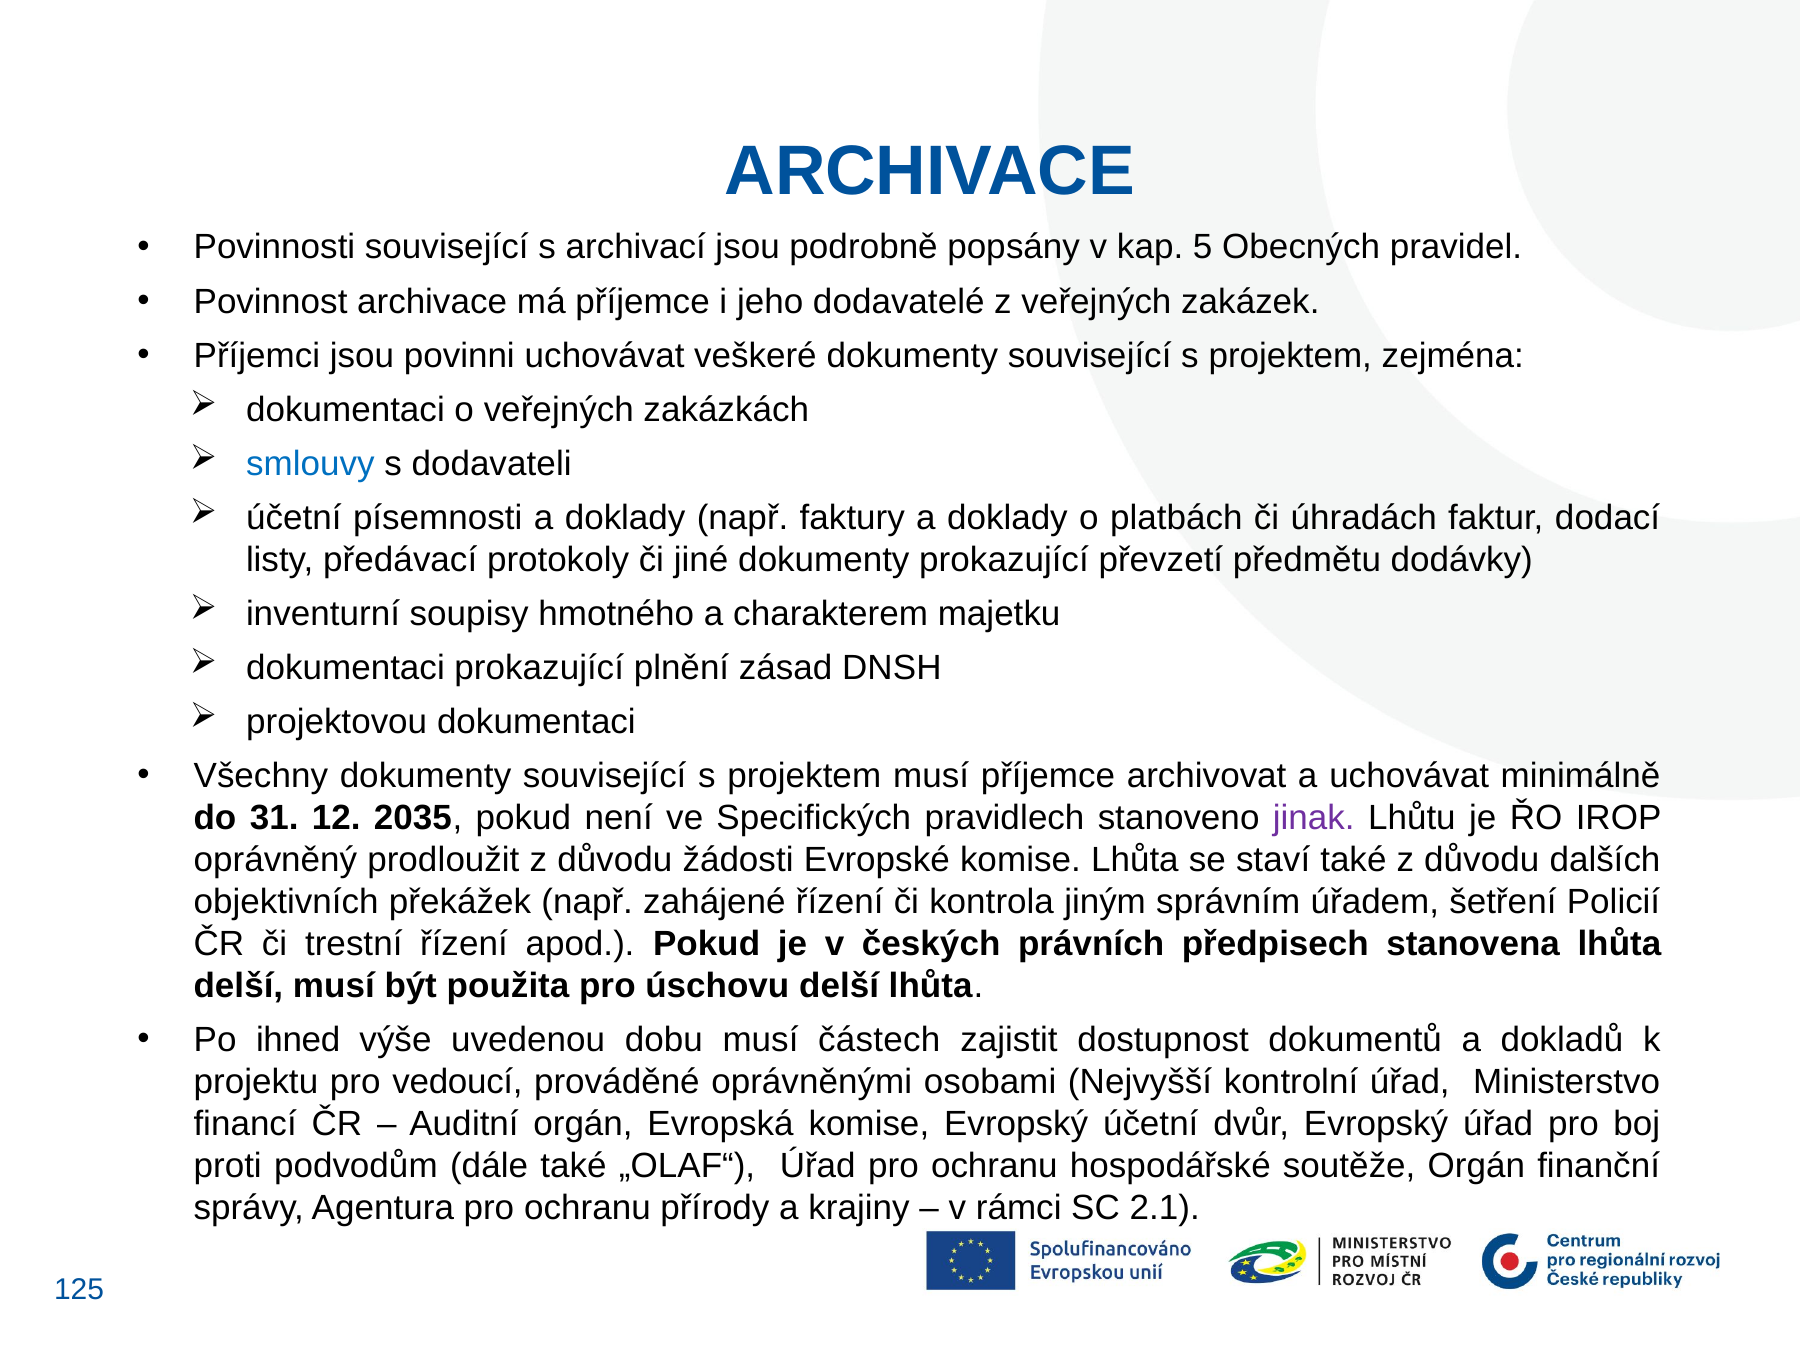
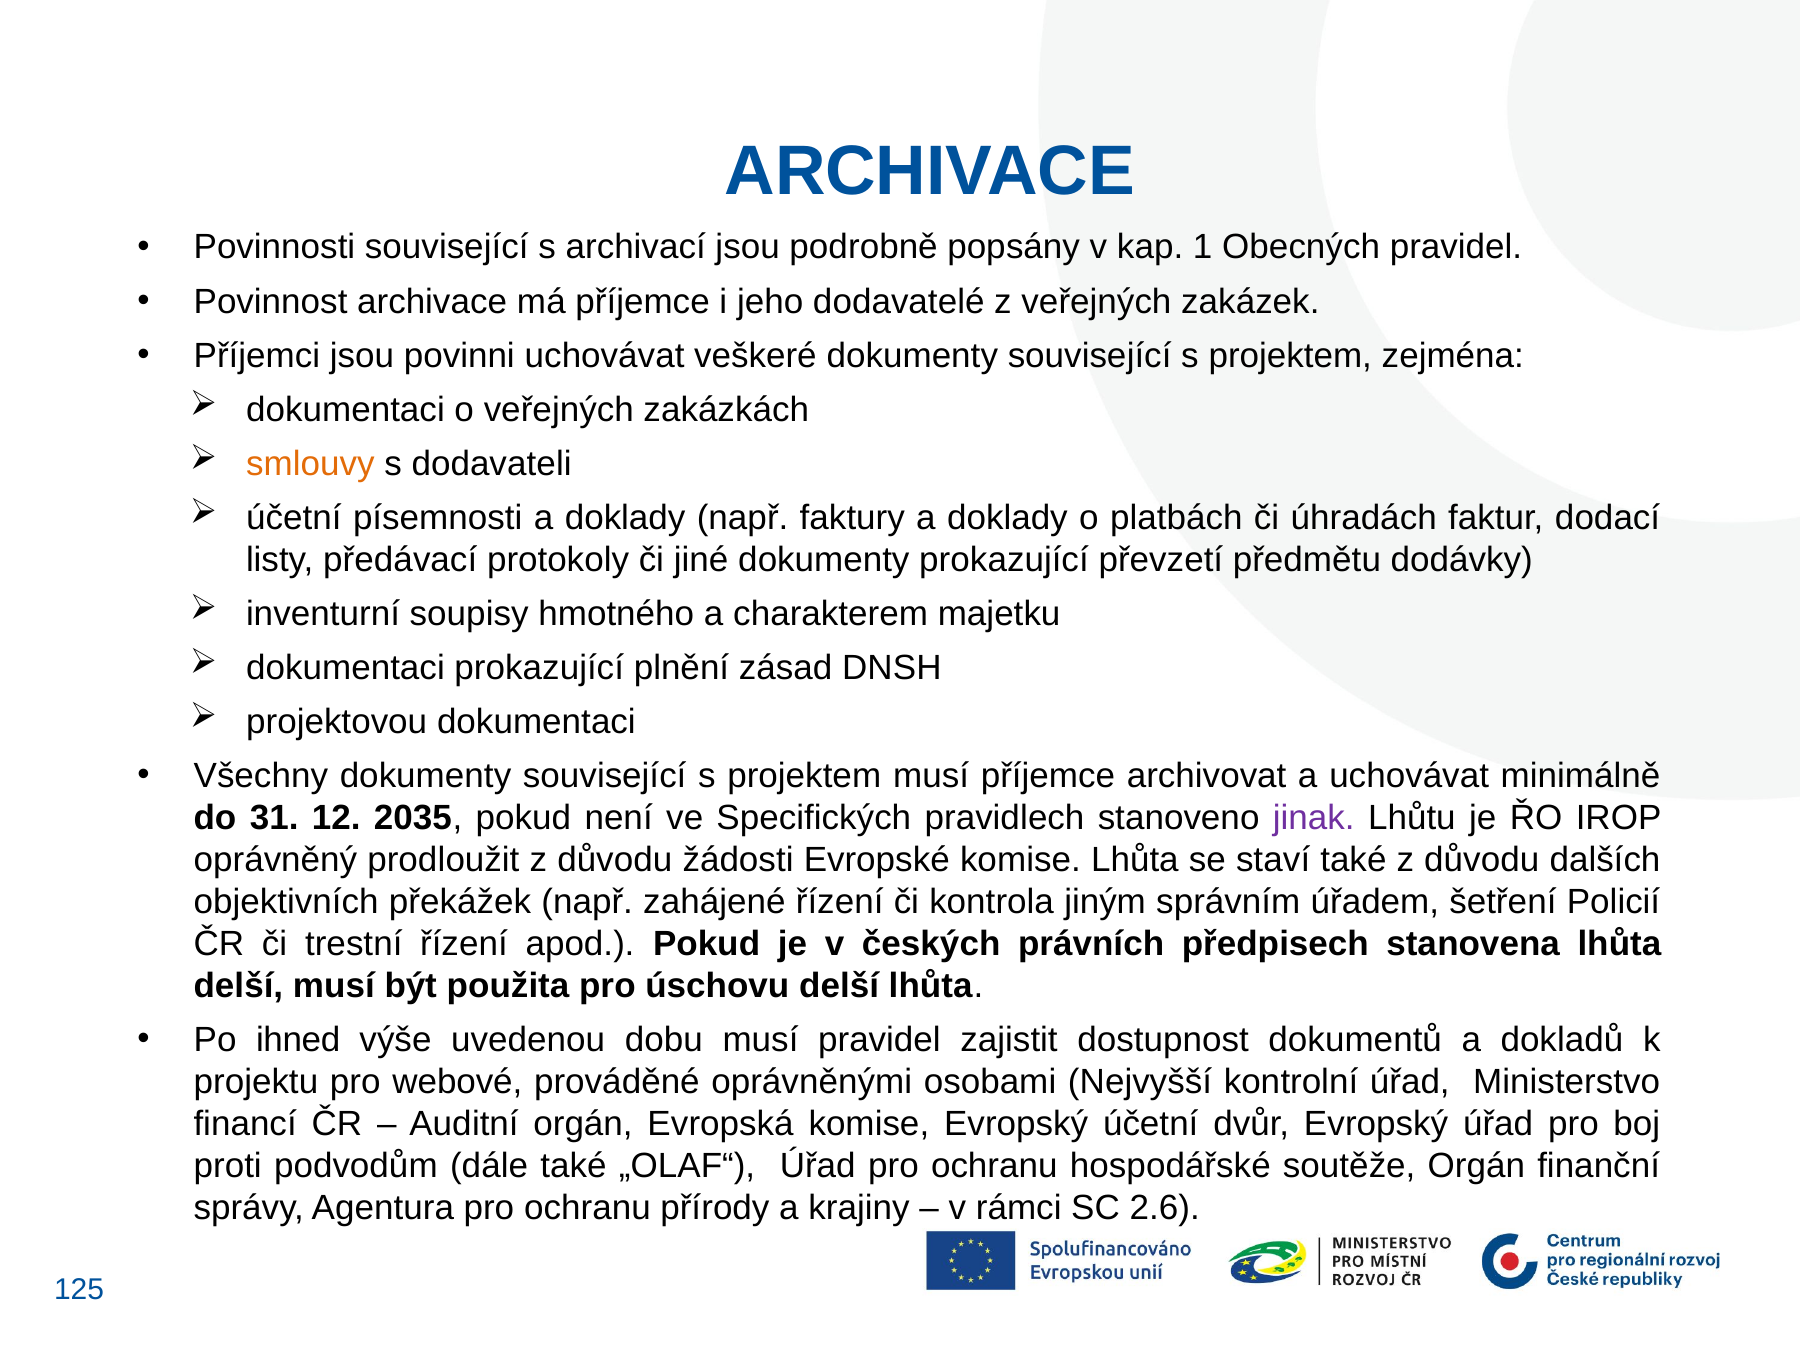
5: 5 -> 1
smlouvy colour: blue -> orange
musí částech: částech -> pravidel
vedoucí: vedoucí -> webové
2.1: 2.1 -> 2.6
